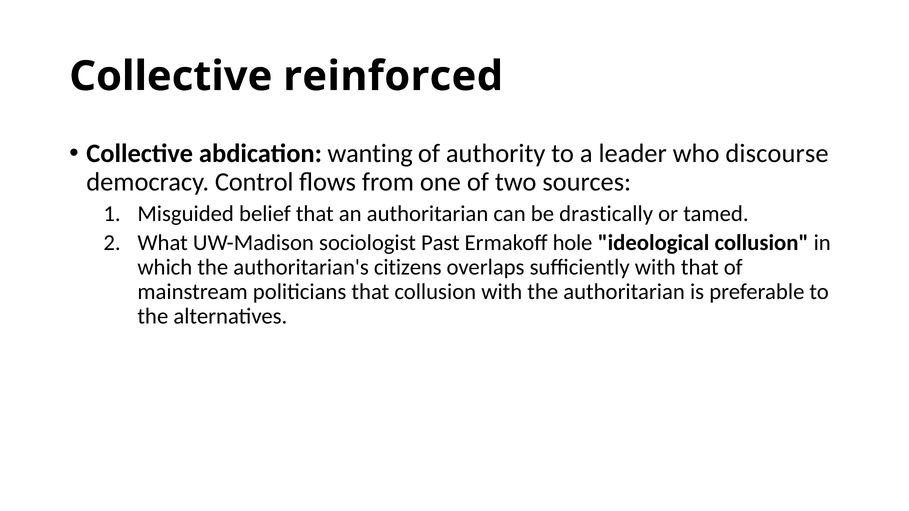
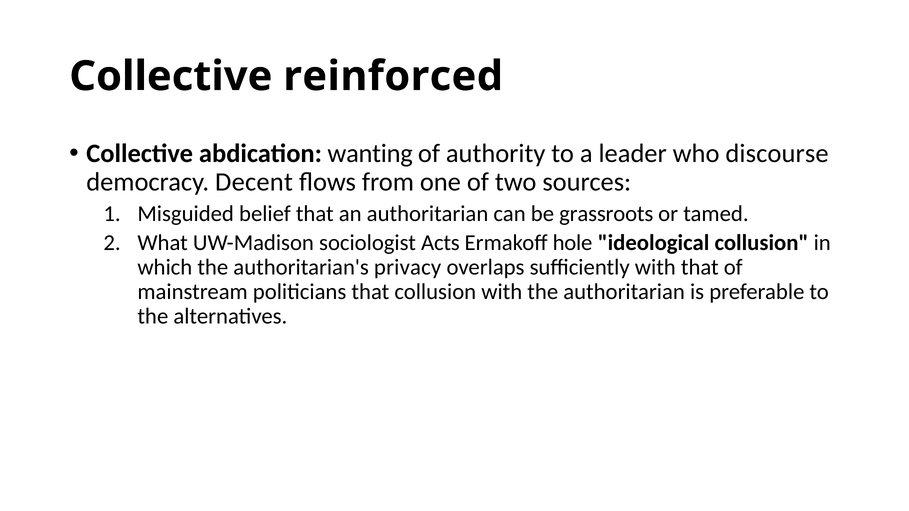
Control: Control -> Decent
drastically: drastically -> grassroots
Past: Past -> Acts
citizens: citizens -> privacy
